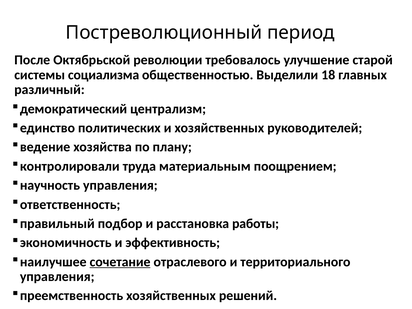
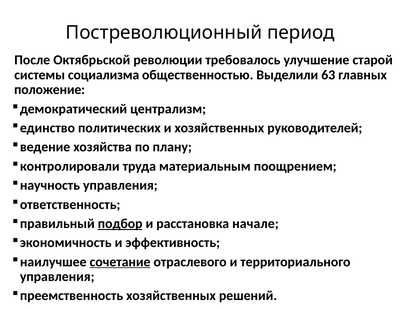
18: 18 -> 63
различный: различный -> положение
подбор underline: none -> present
работы: работы -> начале
